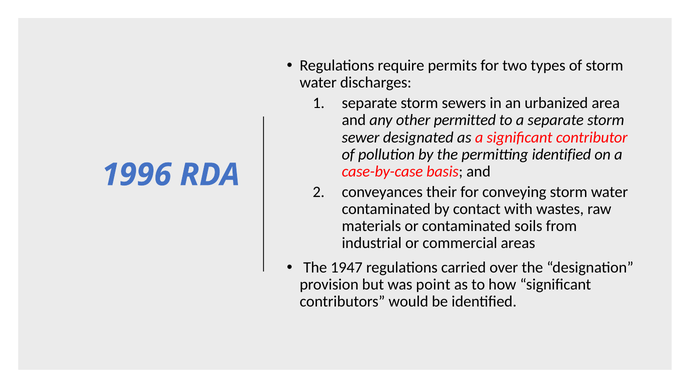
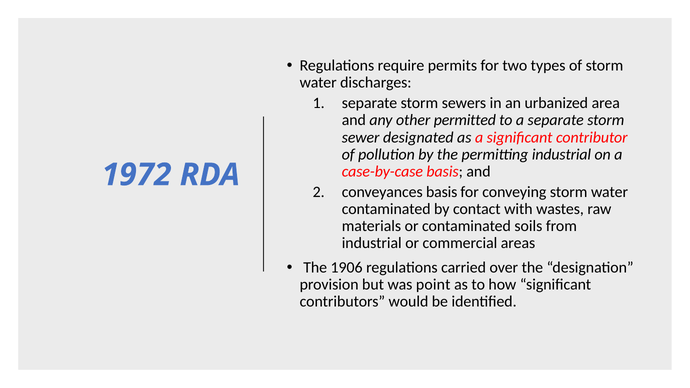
permitting identified: identified -> industrial
1996: 1996 -> 1972
conveyances their: their -> basis
1947: 1947 -> 1906
